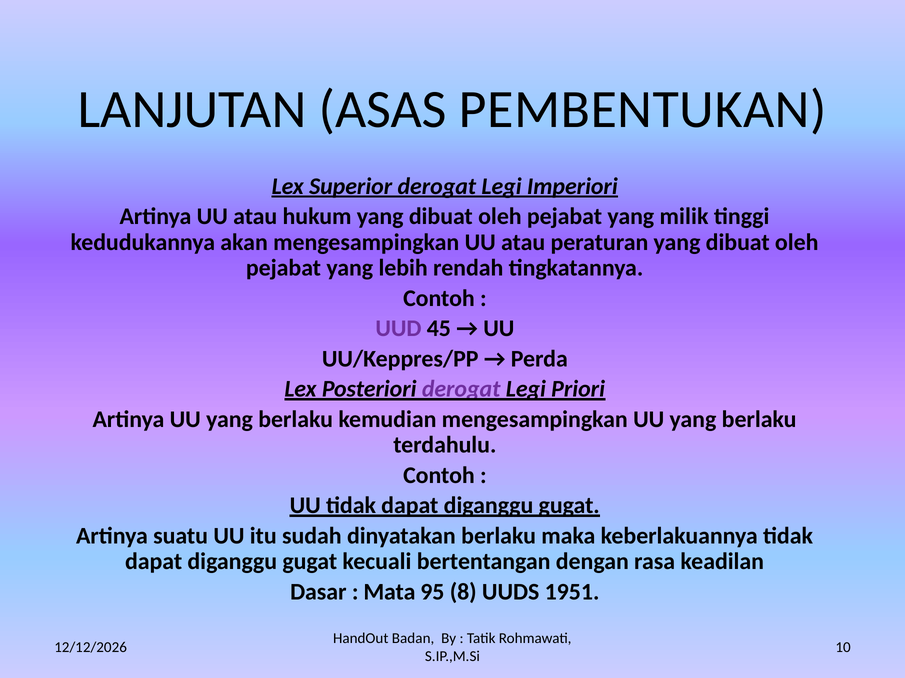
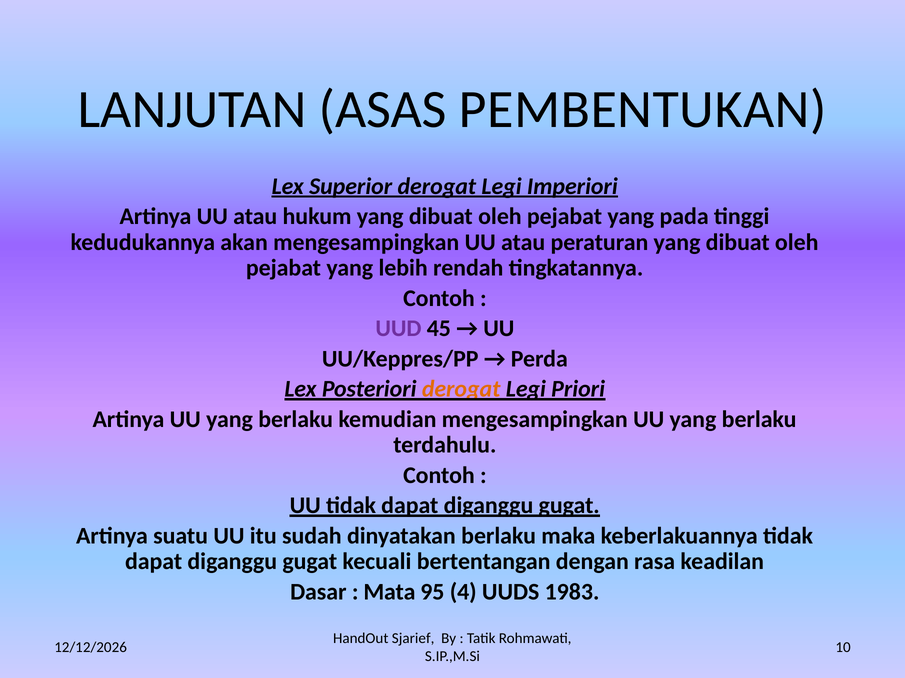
milik: milik -> pada
derogat at (461, 389) colour: purple -> orange
8: 8 -> 4
1951: 1951 -> 1983
Badan: Badan -> Sjarief
